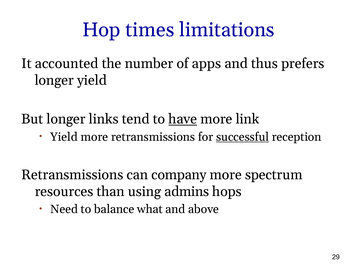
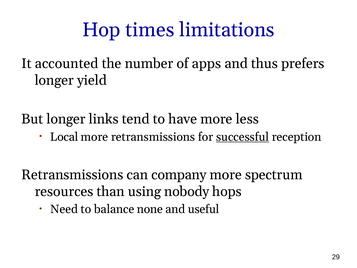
have underline: present -> none
link: link -> less
Yield at (64, 137): Yield -> Local
admins: admins -> nobody
what: what -> none
above: above -> useful
